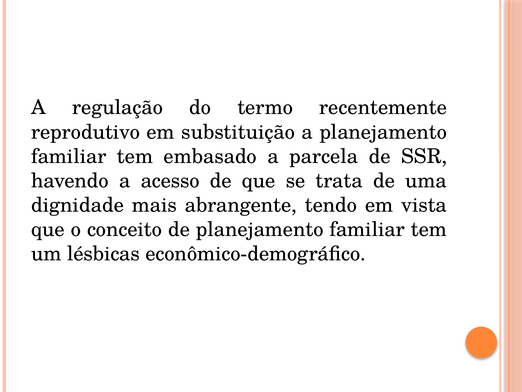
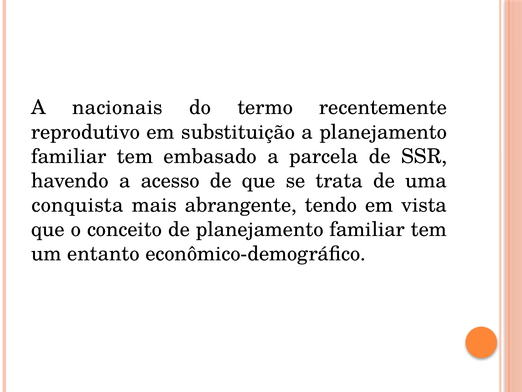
regulação: regulação -> nacionais
dignidade: dignidade -> conquista
lésbicas: lésbicas -> entanto
